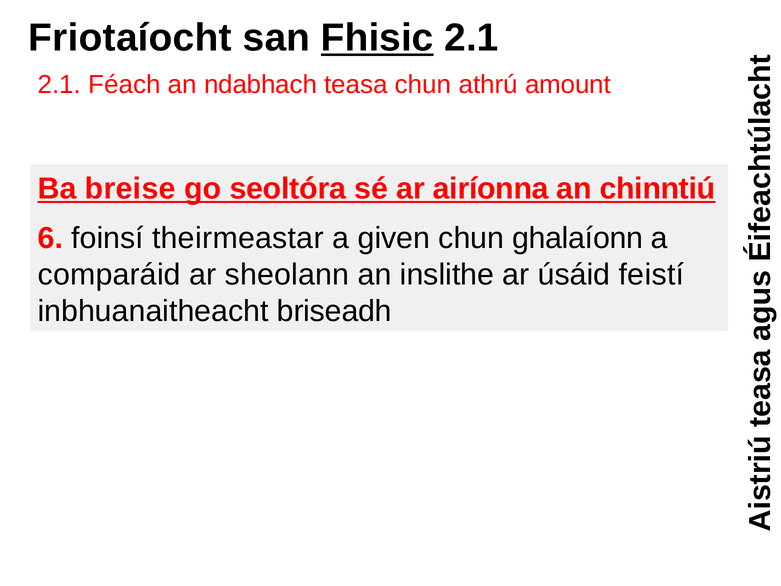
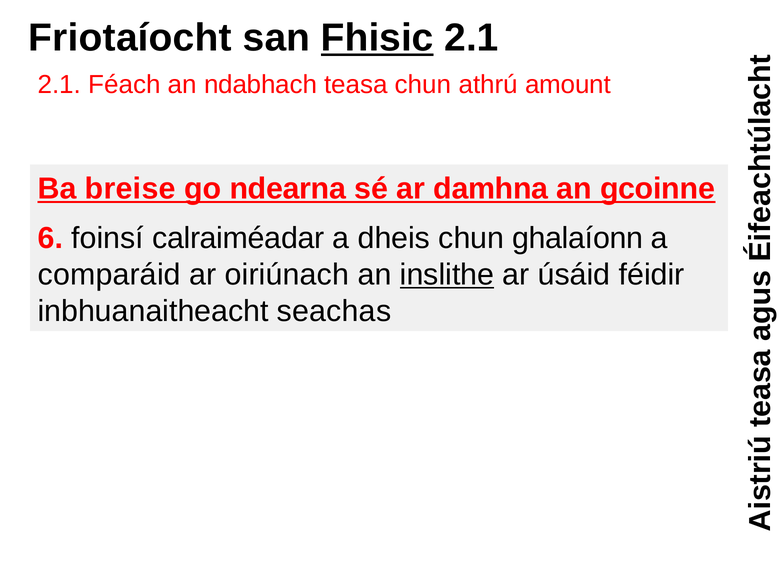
seoltóra: seoltóra -> ndearna
airíonna: airíonna -> damhna
chinntiú: chinntiú -> gcoinne
theirmeastar: theirmeastar -> calraiméadar
given: given -> dheis
sheolann: sheolann -> oiriúnach
inslithe underline: none -> present
feistí: feistí -> féidir
briseadh: briseadh -> seachas
